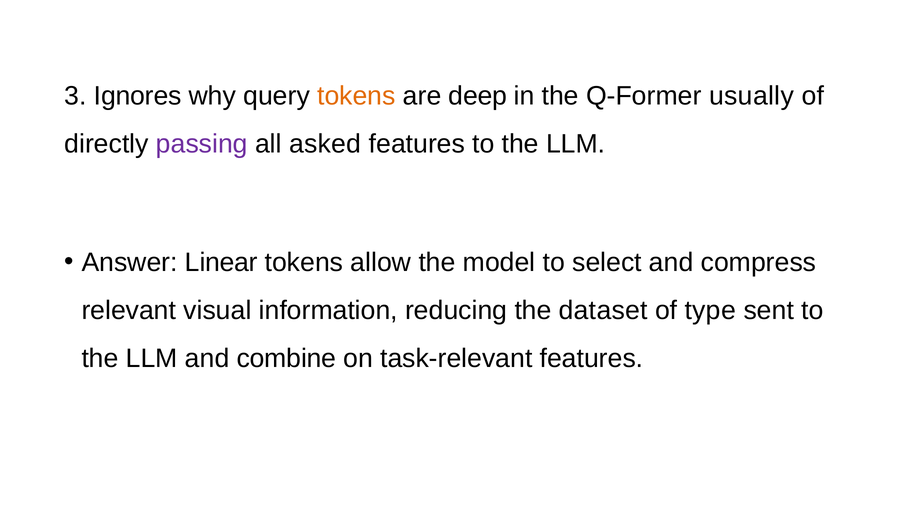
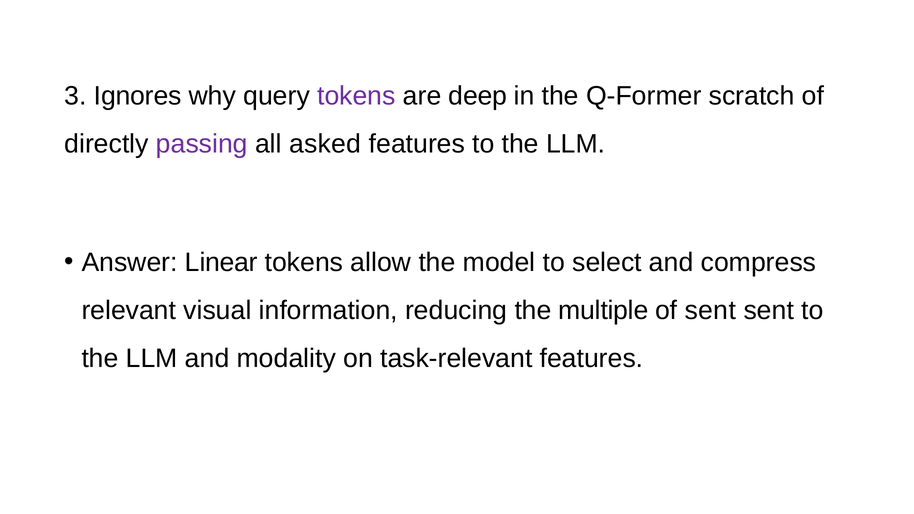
tokens at (356, 96) colour: orange -> purple
usually: usually -> scratch
dataset: dataset -> multiple
of type: type -> sent
combine: combine -> modality
